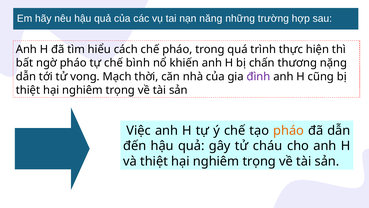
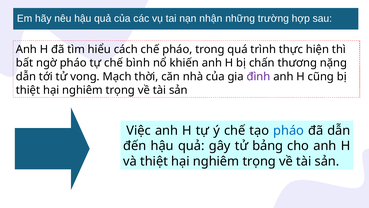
năng: năng -> nhận
pháo at (289, 130) colour: orange -> blue
cháu: cháu -> bảng
